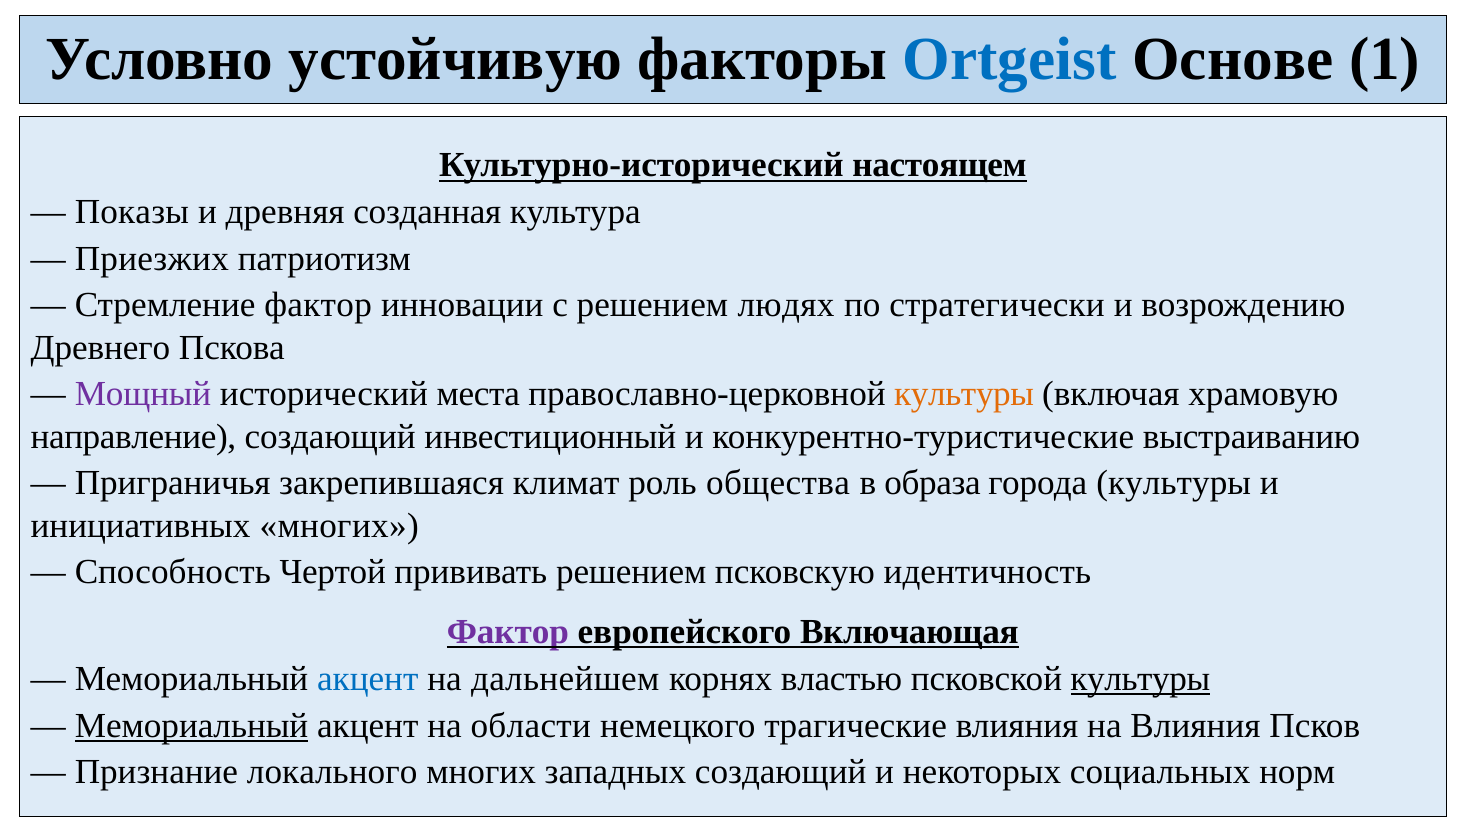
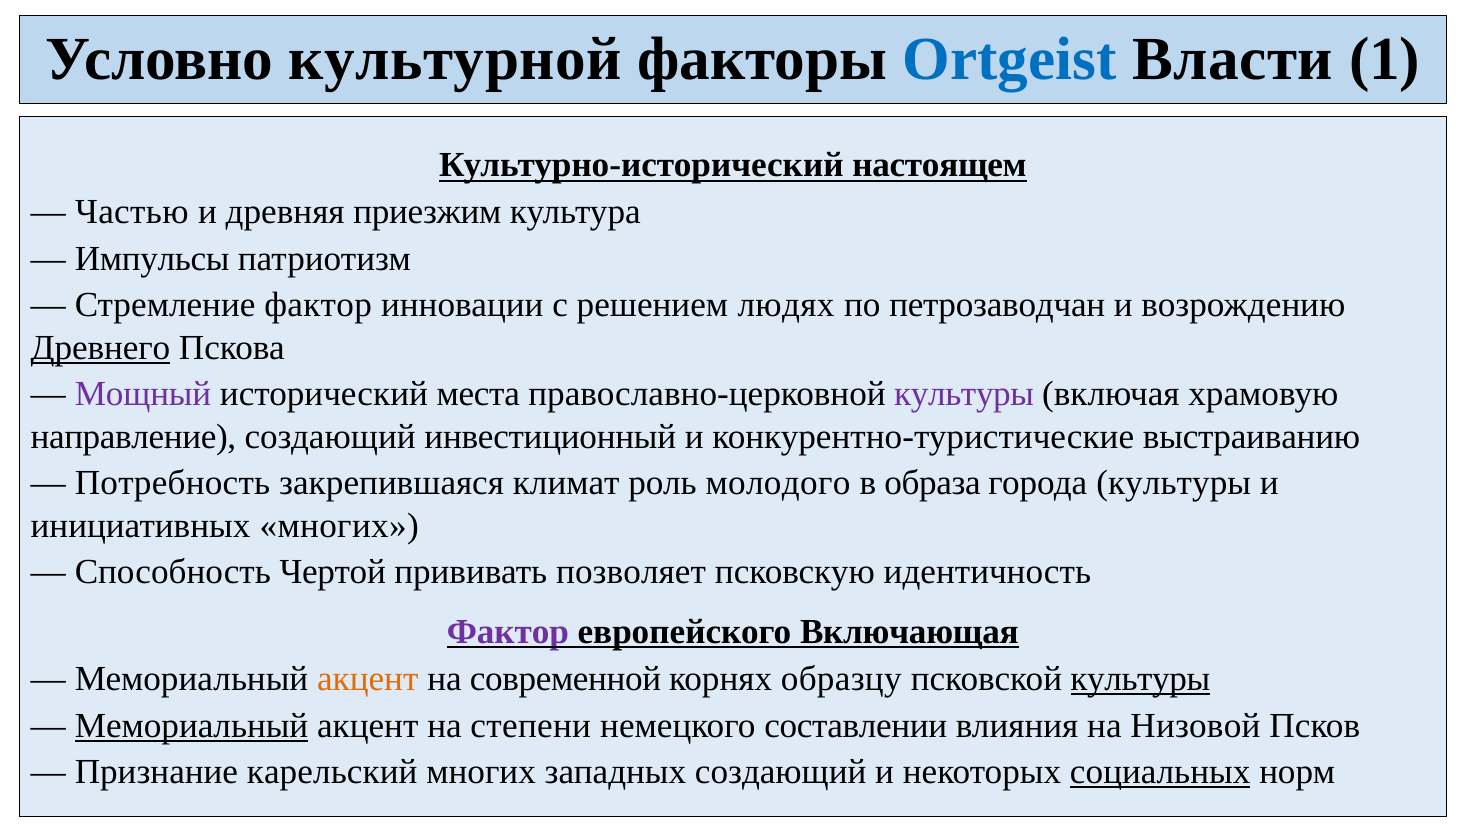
устойчивую: устойчивую -> культурной
Основе: Основе -> Власти
Показы: Показы -> Частью
созданная: созданная -> приезжим
Приезжих: Приезжих -> Импульсы
стратегически: стратегически -> петрозаводчан
Древнего underline: none -> present
культуры at (964, 394) colour: orange -> purple
Приграничья: Приграничья -> Потребность
общества: общества -> молодого
прививать решением: решением -> позволяет
акцент at (368, 679) colour: blue -> orange
дальнейшем: дальнейшем -> современной
властью: властью -> образцу
области: области -> степени
трагические: трагические -> составлении
на Влияния: Влияния -> Низовой
локального: локального -> карельский
социальных underline: none -> present
